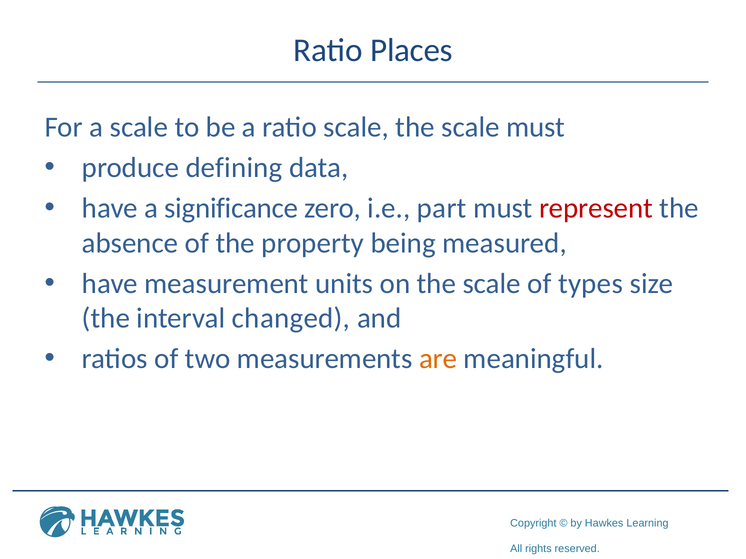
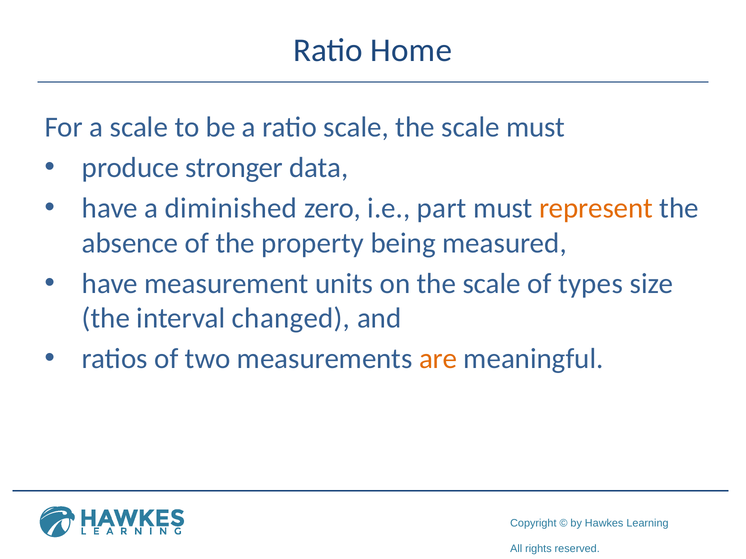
Places: Places -> Home
defining: defining -> stronger
significance: significance -> diminished
represent colour: red -> orange
